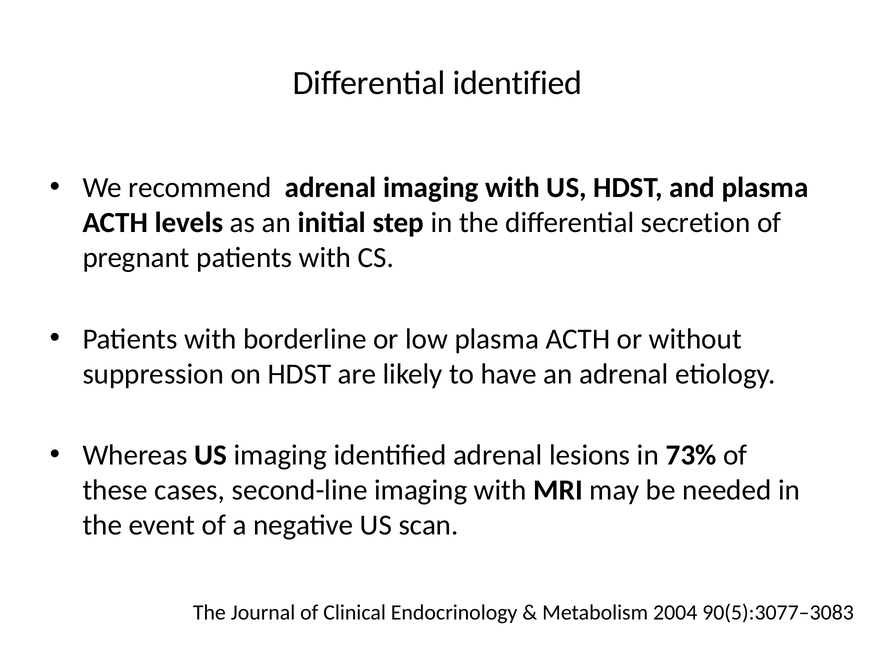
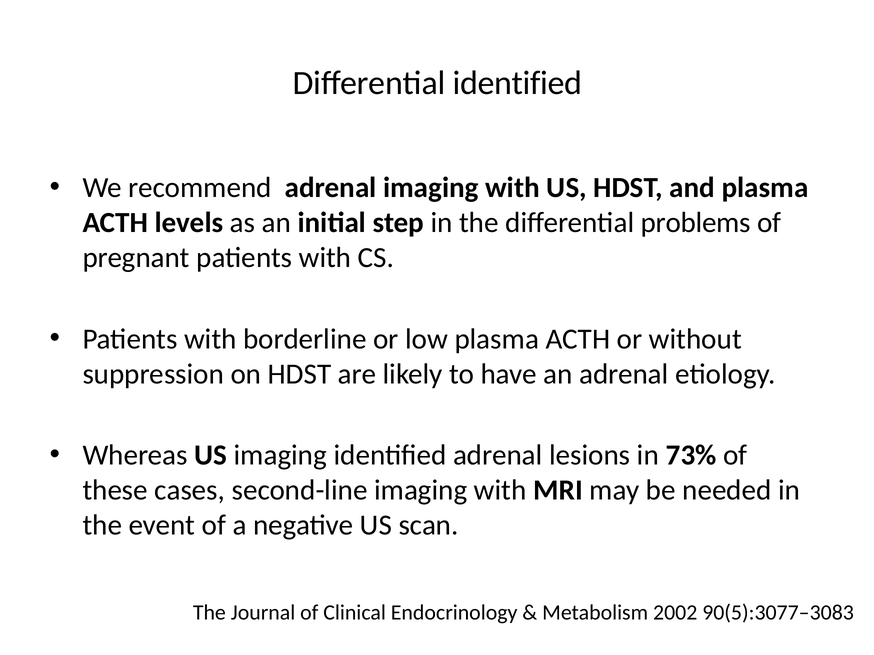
secretion: secretion -> problems
2004: 2004 -> 2002
